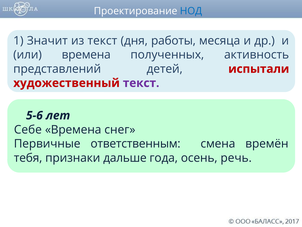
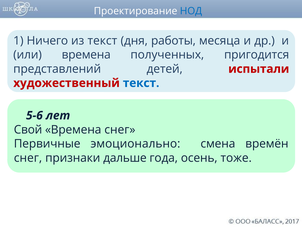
Значит: Значит -> Ничего
активность: активность -> пригодится
текст at (141, 83) colour: purple -> blue
Себе: Себе -> Свой
ответственным: ответственным -> эмоционально
тебя at (28, 158): тебя -> снег
речь: речь -> тоже
